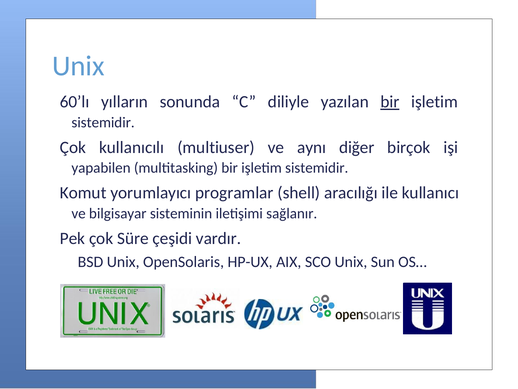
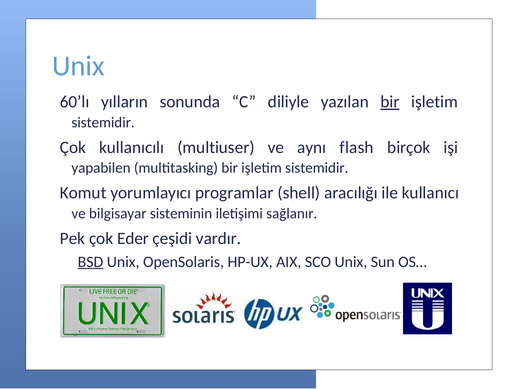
diğer: diğer -> flash
Süre: Süre -> Eder
BSD underline: none -> present
